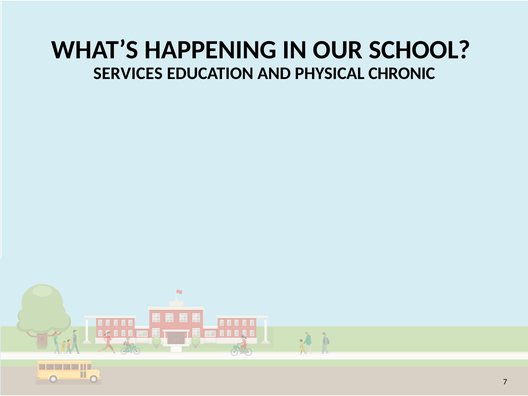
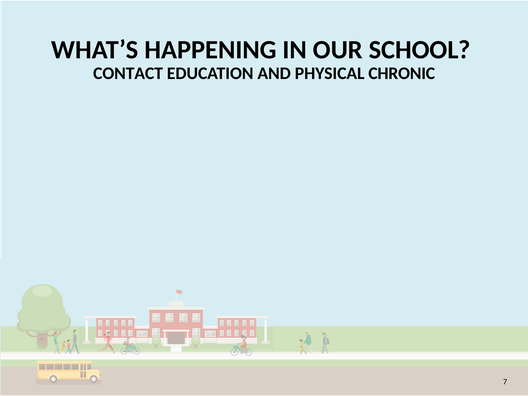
SERVICES: SERVICES -> CONTACT
